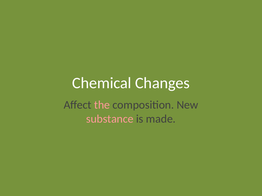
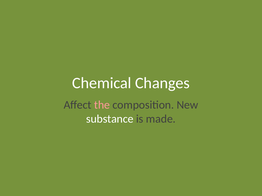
substance colour: pink -> white
